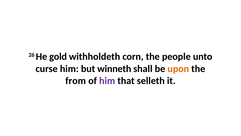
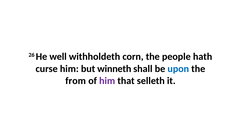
gold: gold -> well
unto: unto -> hath
upon colour: orange -> blue
